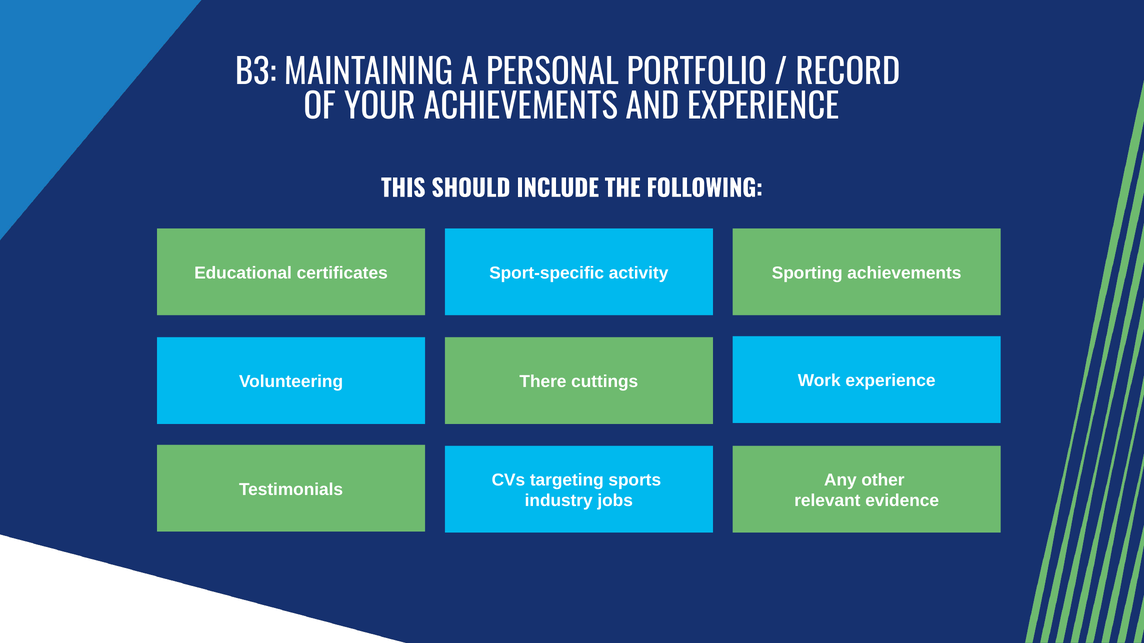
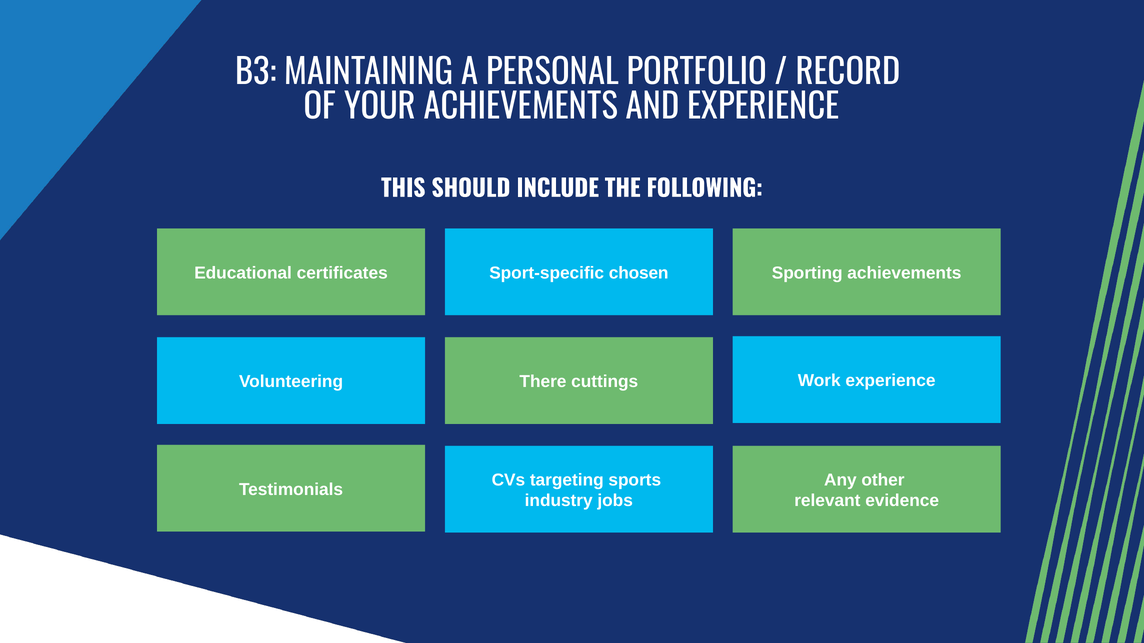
activity: activity -> chosen
